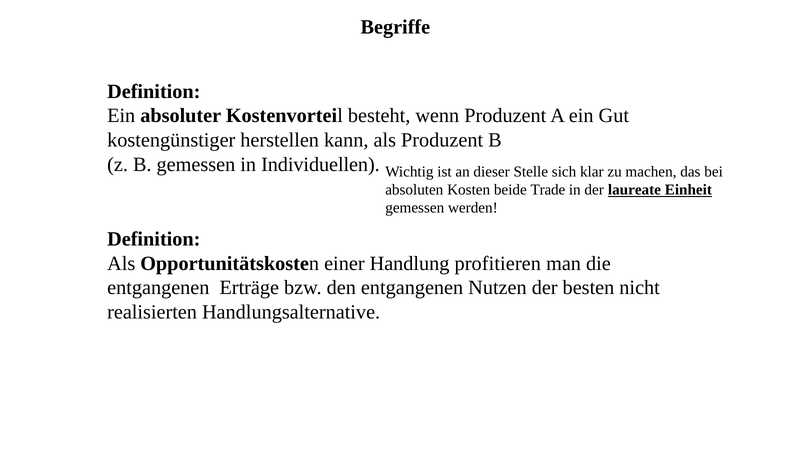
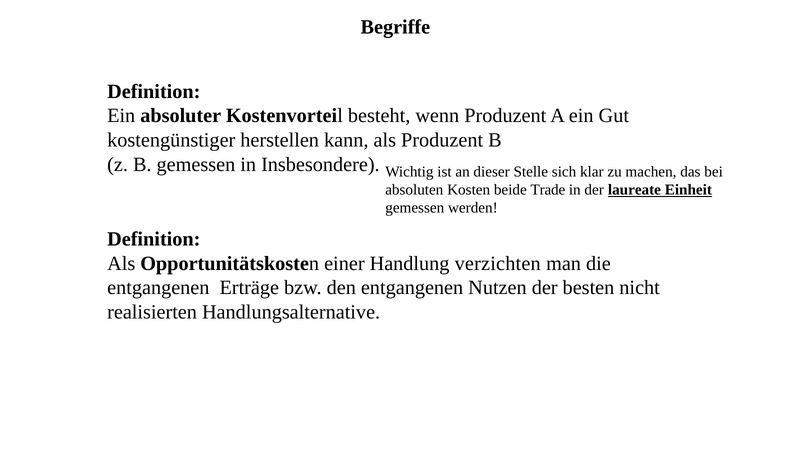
Individuellen: Individuellen -> Insbesondere
profitieren: profitieren -> verzichten
